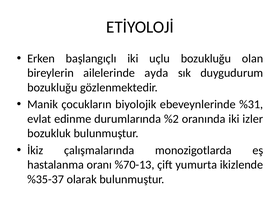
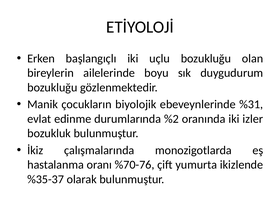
ayda: ayda -> boyu
%70-13: %70-13 -> %70-76
